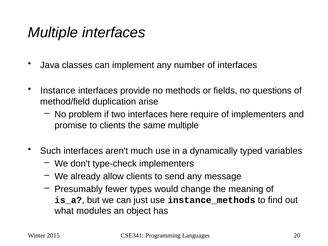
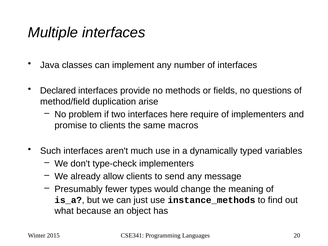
Instance: Instance -> Declared
same multiple: multiple -> macros
modules: modules -> because
